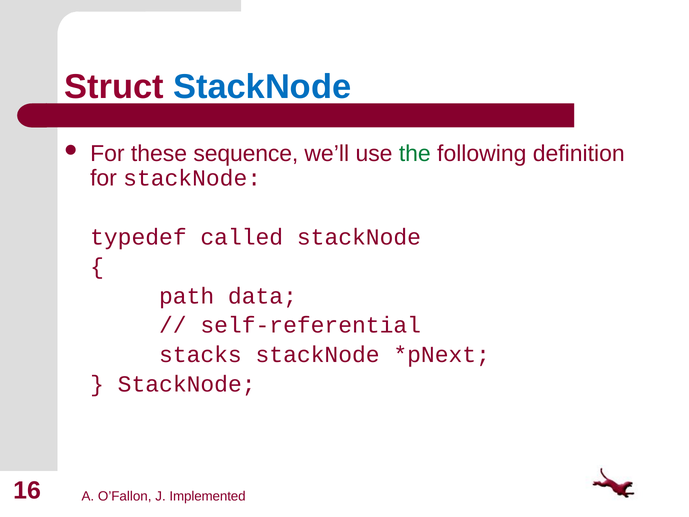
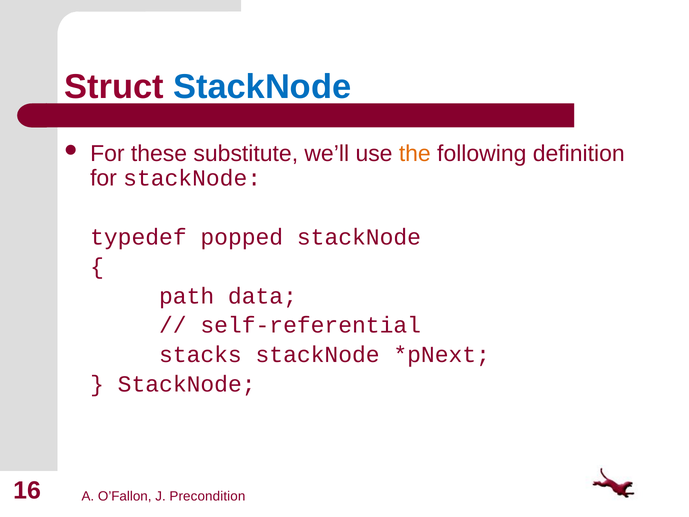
sequence: sequence -> substitute
the colour: green -> orange
called: called -> popped
Implemented: Implemented -> Precondition
